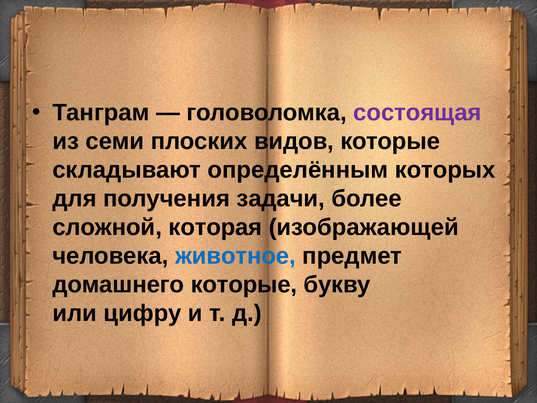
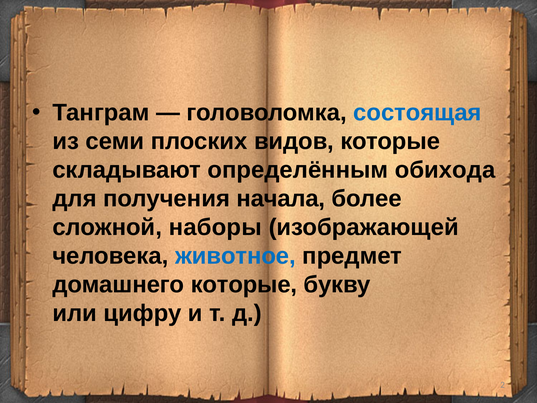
состоящая colour: purple -> blue
которых: которых -> обихода
задачи: задачи -> начала
которая: которая -> наборы
